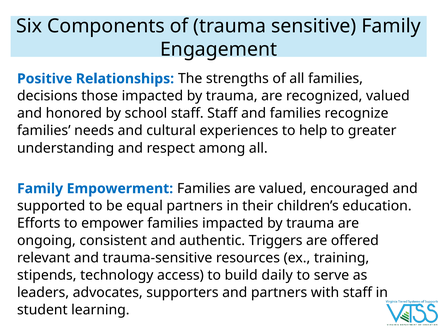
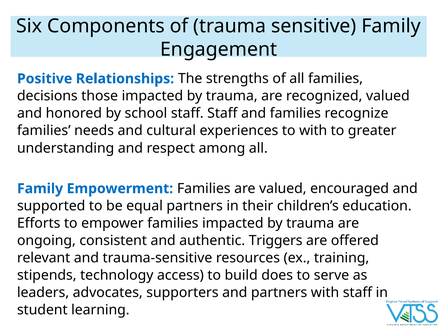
to help: help -> with
daily: daily -> does
